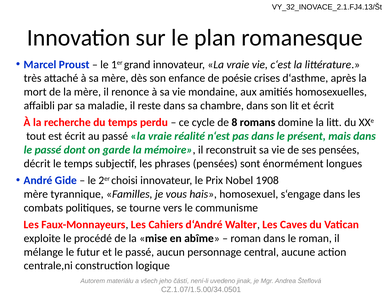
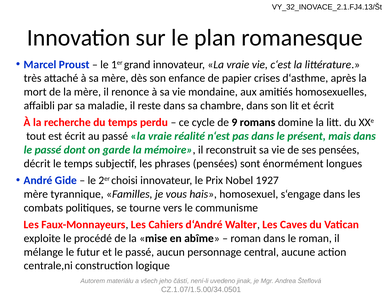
poésie: poésie -> papier
8: 8 -> 9
1908: 1908 -> 1927
